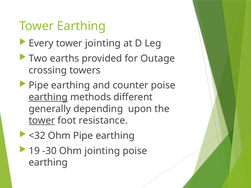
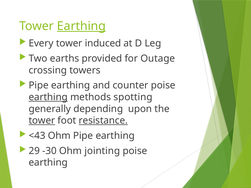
Earthing at (81, 26) underline: none -> present
tower jointing: jointing -> induced
different: different -> spotting
resistance underline: none -> present
<32: <32 -> <43
19: 19 -> 29
